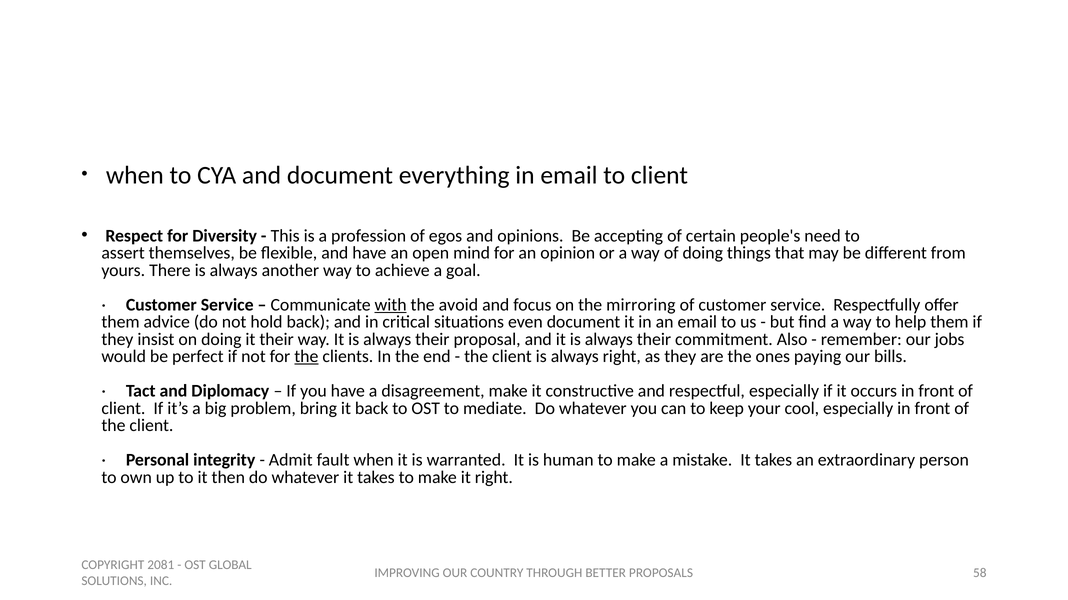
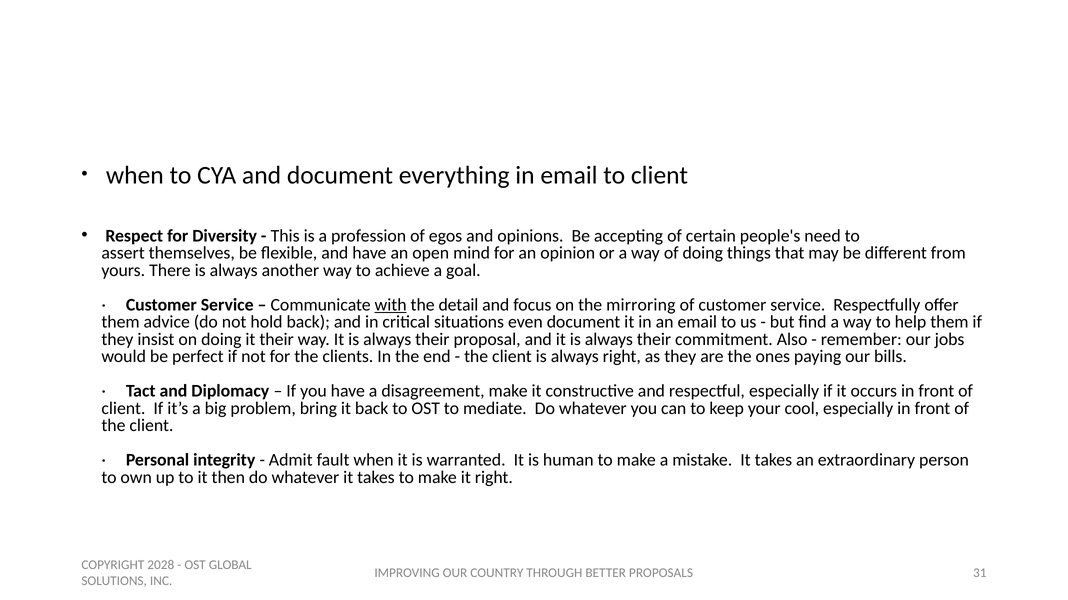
avoid: avoid -> detail
the at (306, 357) underline: present -> none
2081: 2081 -> 2028
58: 58 -> 31
